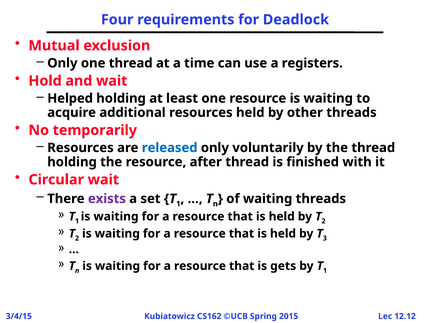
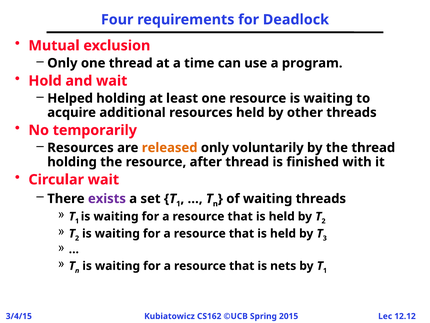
registers: registers -> program
released colour: blue -> orange
gets: gets -> nets
